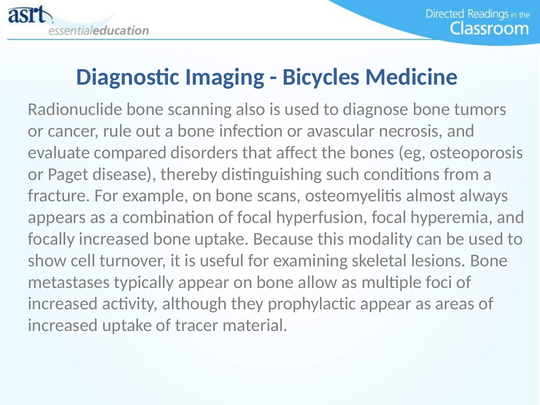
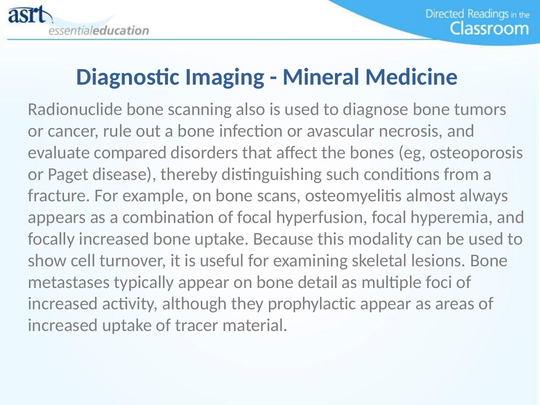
Bicycles: Bicycles -> Mineral
allow: allow -> detail
